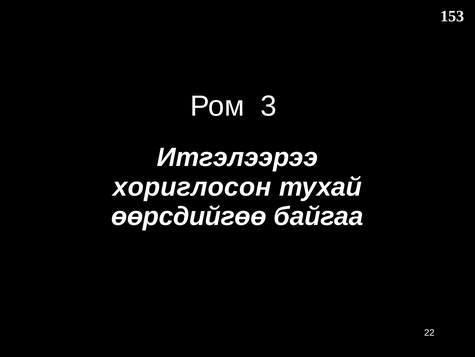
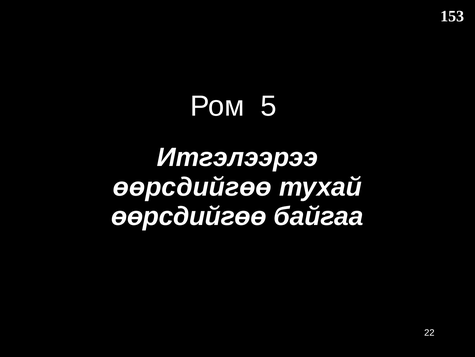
3: 3 -> 5
хориглосон at (192, 187): хориглосон -> өөрсдийгөө
